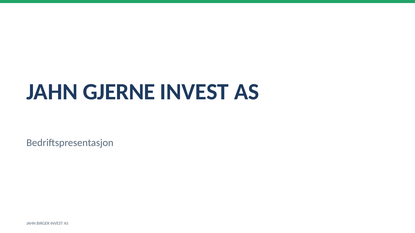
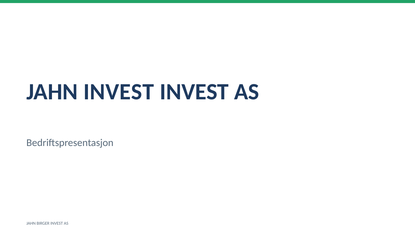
JAHN GJERNE: GJERNE -> INVEST
